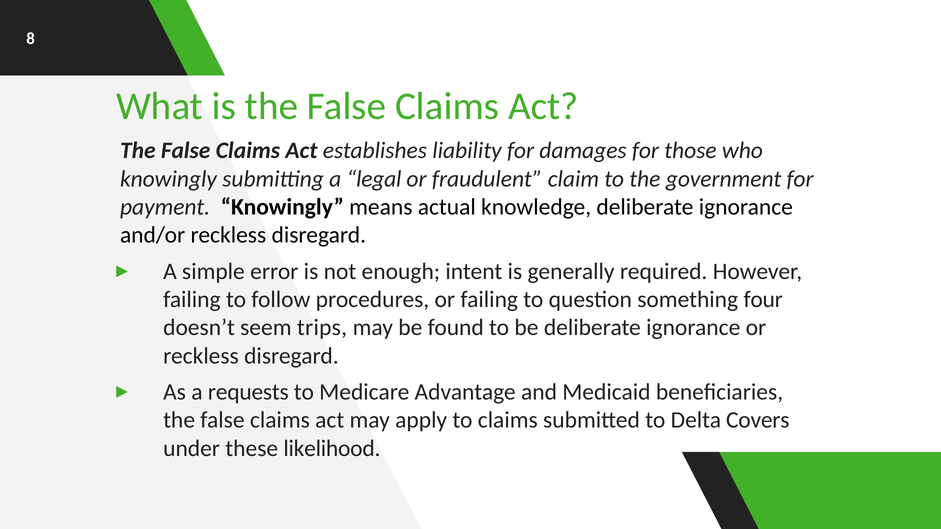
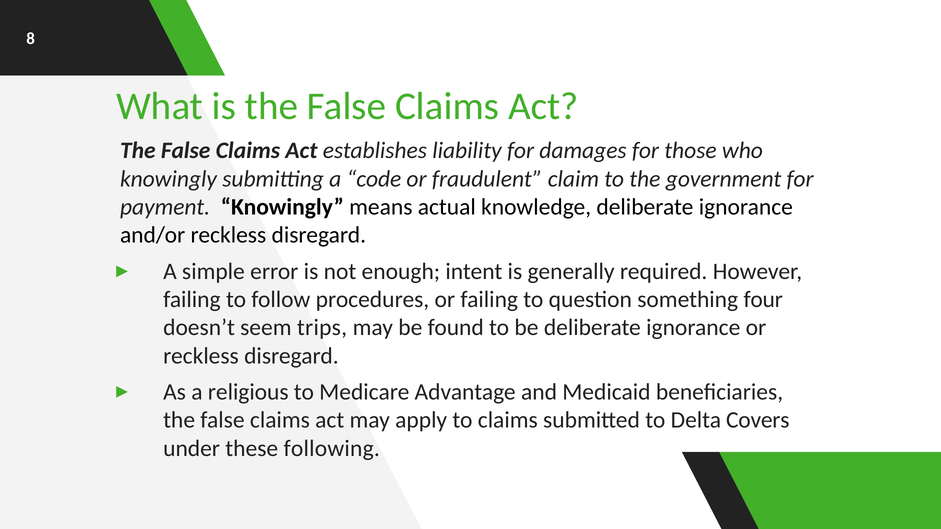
legal: legal -> code
requests: requests -> religious
likelihood: likelihood -> following
